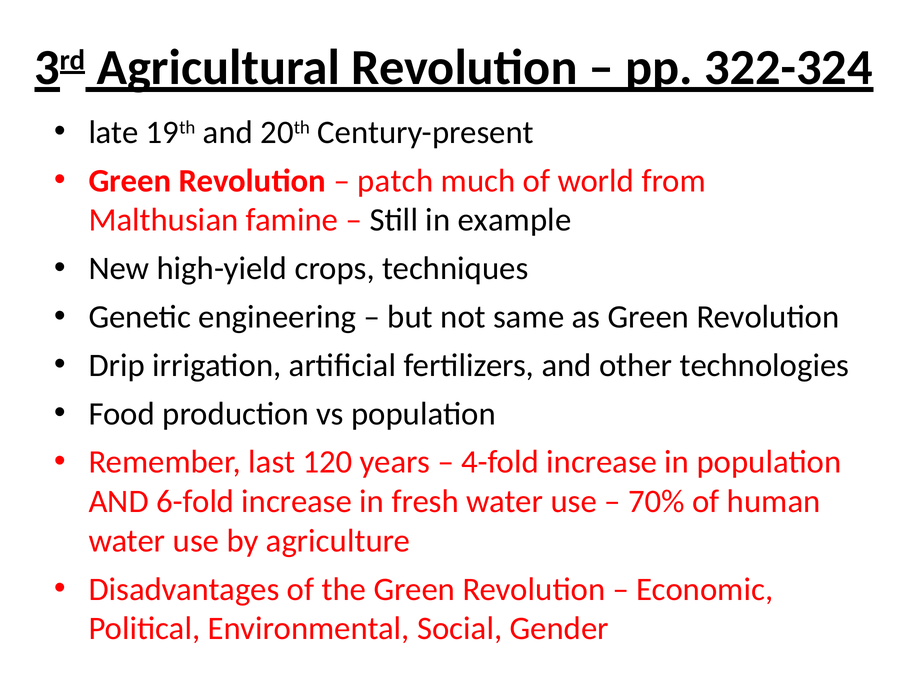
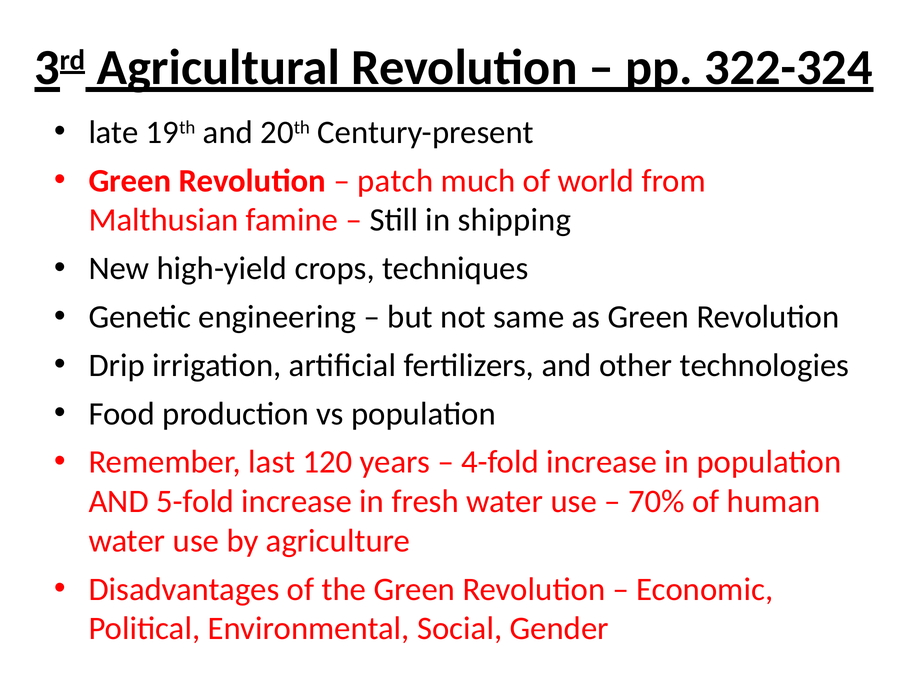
example: example -> shipping
6-fold: 6-fold -> 5-fold
